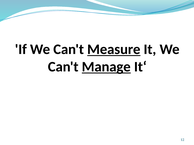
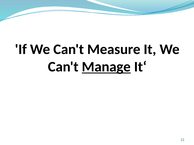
Measure underline: present -> none
